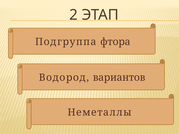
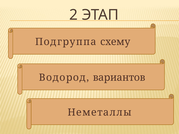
фтора: фтора -> схему
